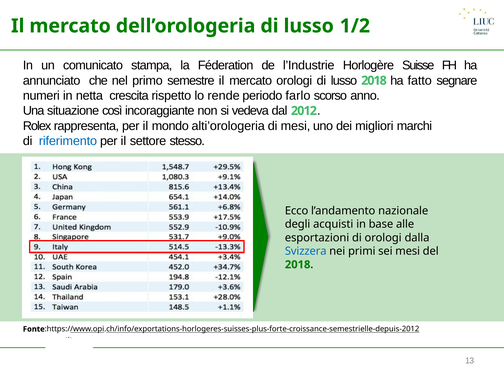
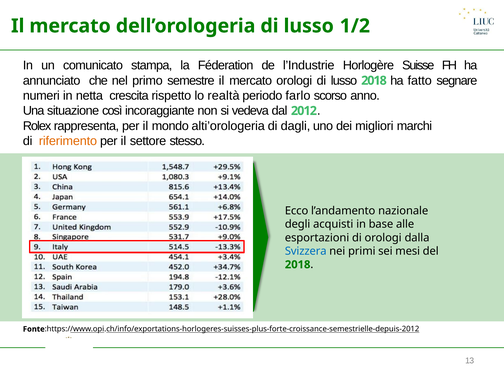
rende: rende -> realtà
di mesi: mesi -> dagli
riferimento colour: blue -> orange
